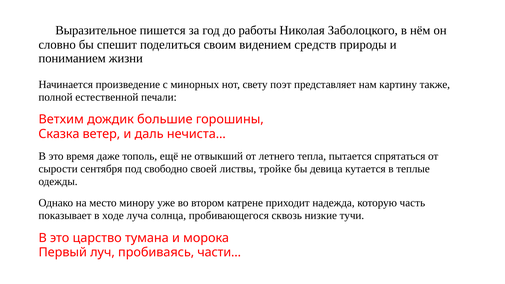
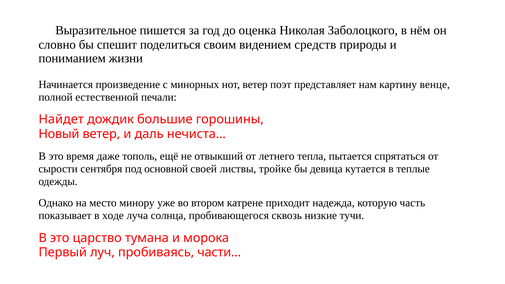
работы: работы -> оценка
нот свету: свету -> ветер
также: также -> венце
Ветхим: Ветхим -> Найдет
Сказка: Сказка -> Новый
свободно: свободно -> основной
